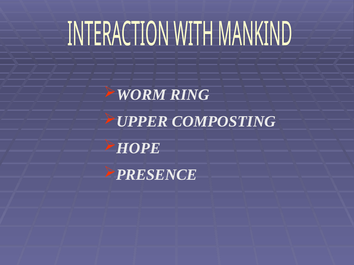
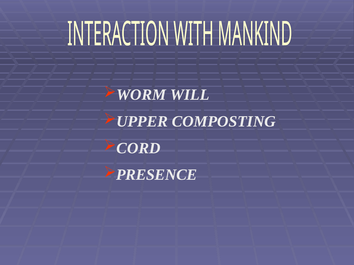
RING: RING -> WILL
HOPE: HOPE -> CORD
